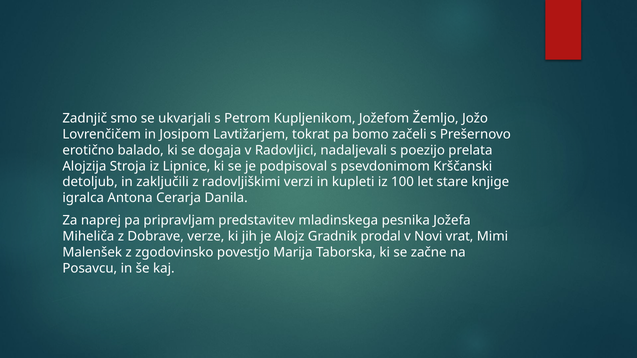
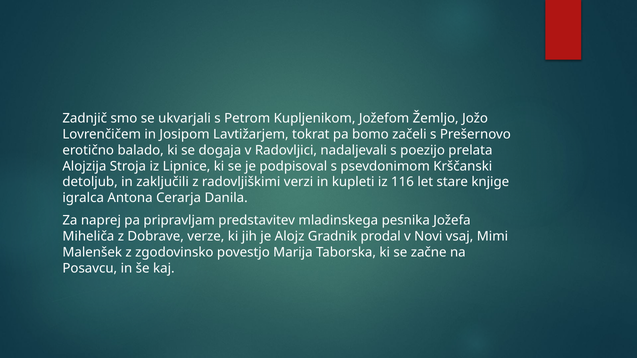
100: 100 -> 116
vrat: vrat -> vsaj
